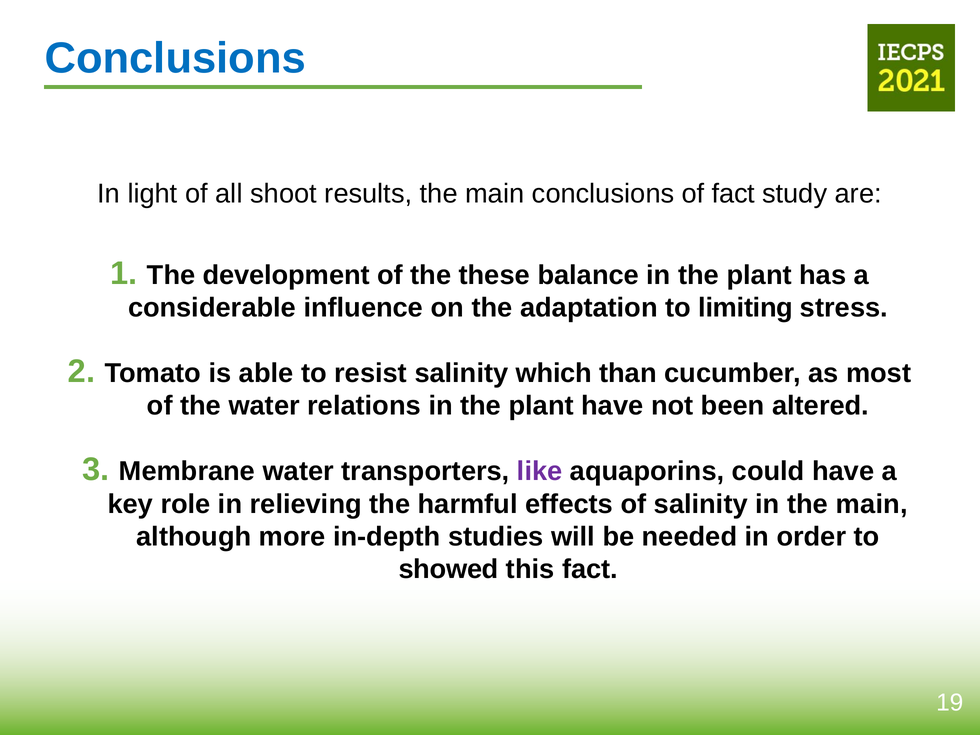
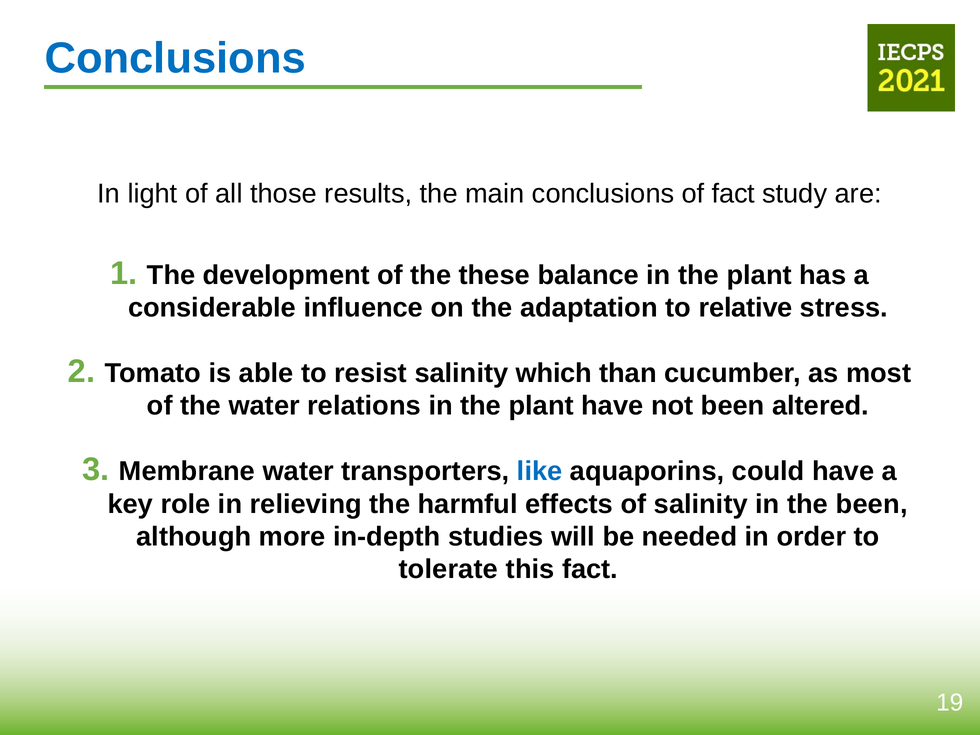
shoot: shoot -> those
limiting: limiting -> relative
like colour: purple -> blue
in the main: main -> been
showed: showed -> tolerate
